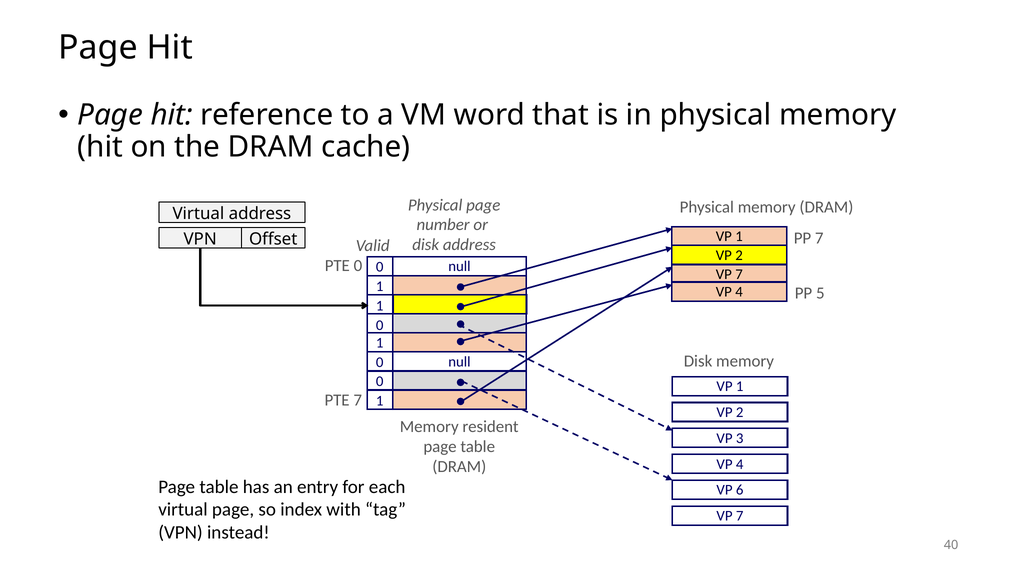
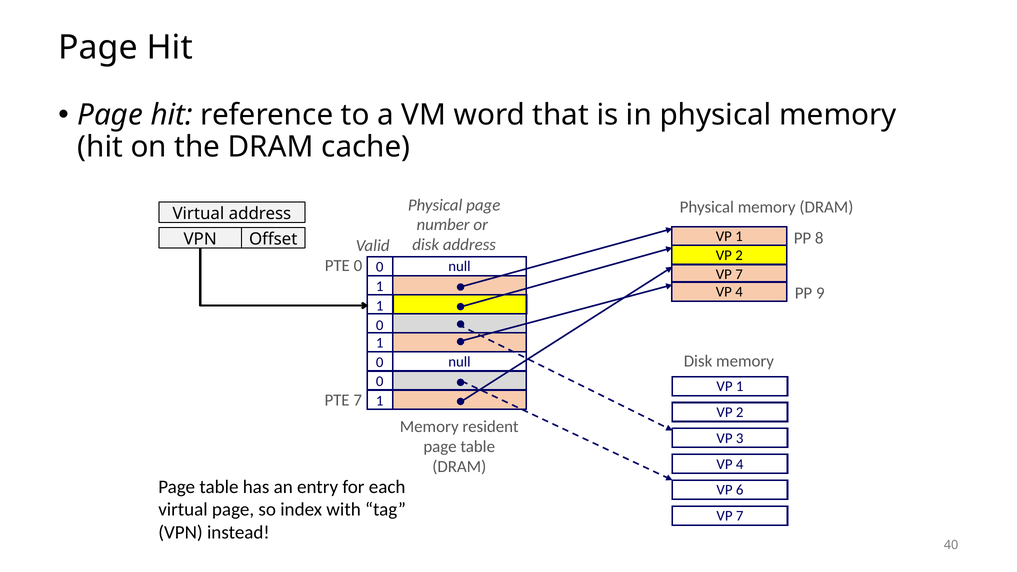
PP 7: 7 -> 8
5: 5 -> 9
